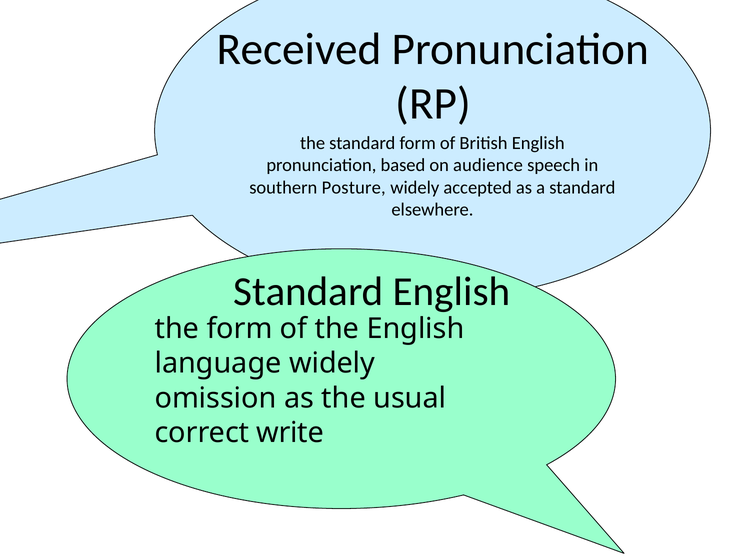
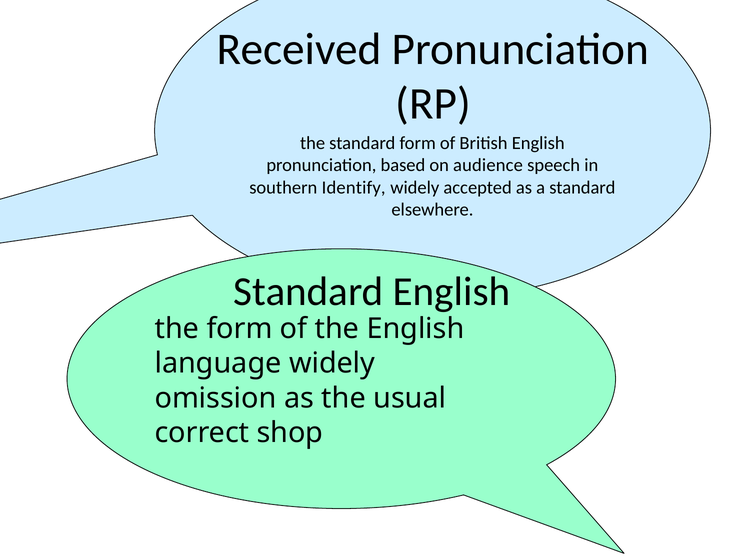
Posture: Posture -> Identify
write: write -> shop
